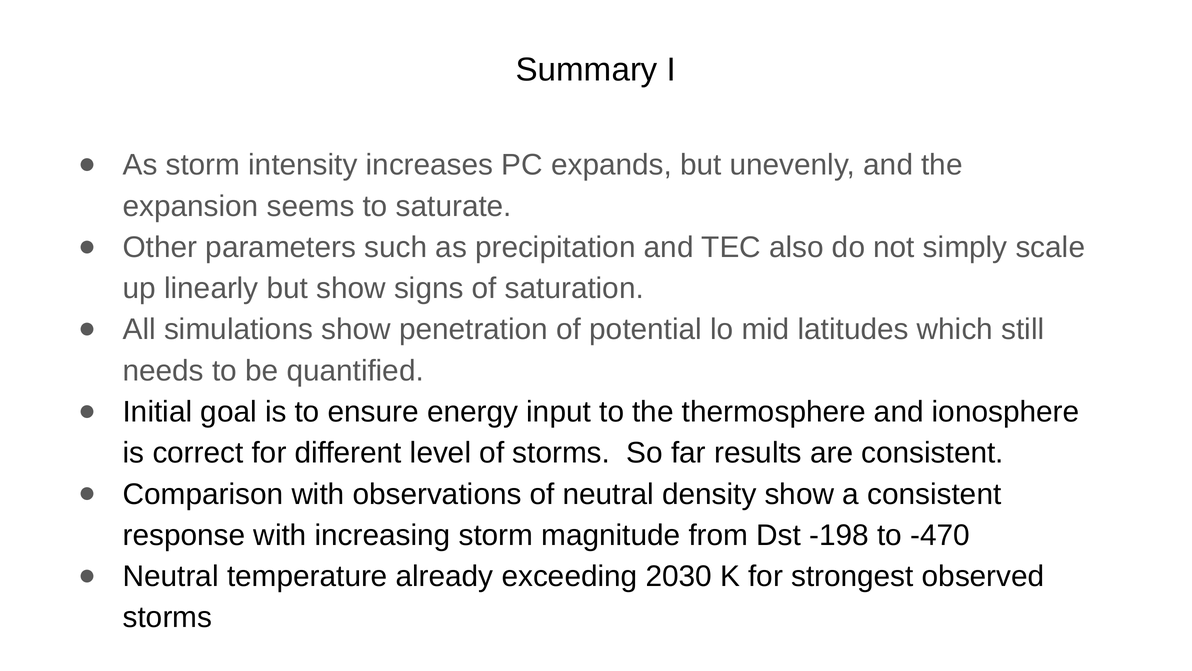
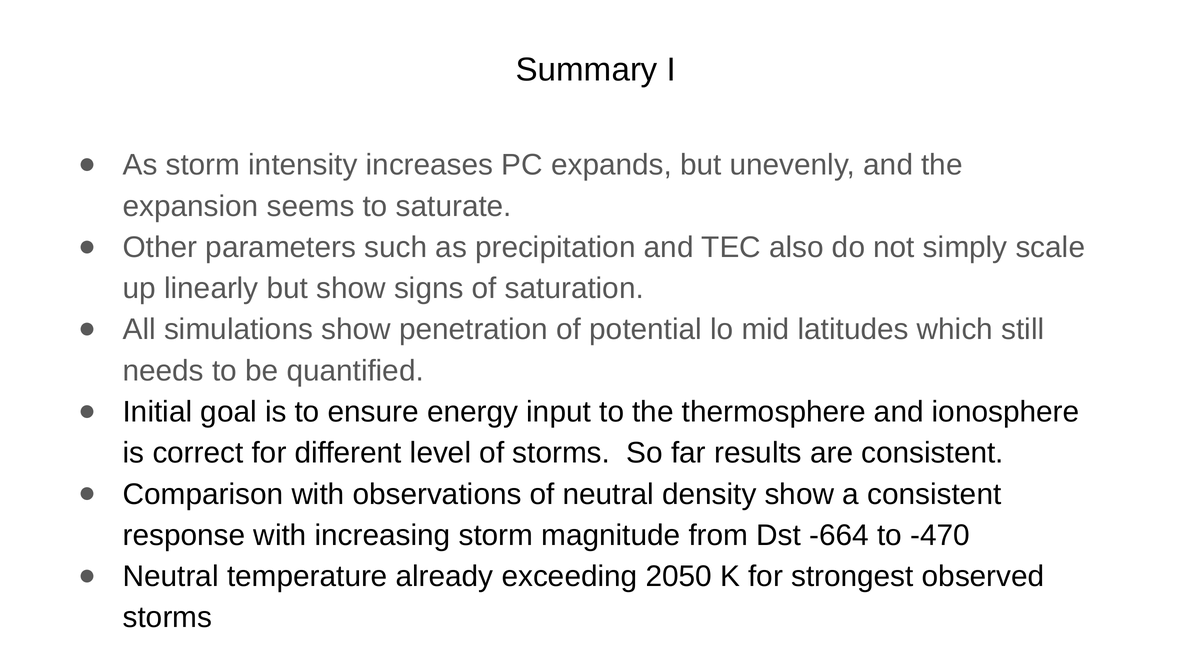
-198: -198 -> -664
2030: 2030 -> 2050
